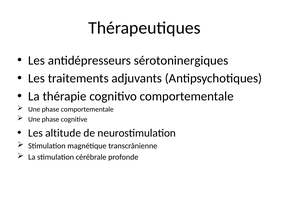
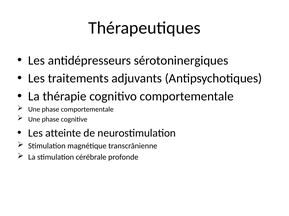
altitude: altitude -> atteinte
